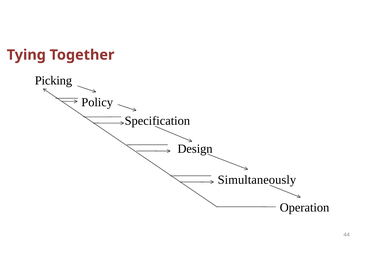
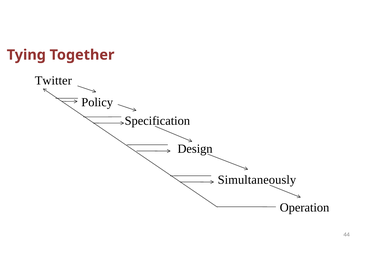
Picking: Picking -> Twitter
